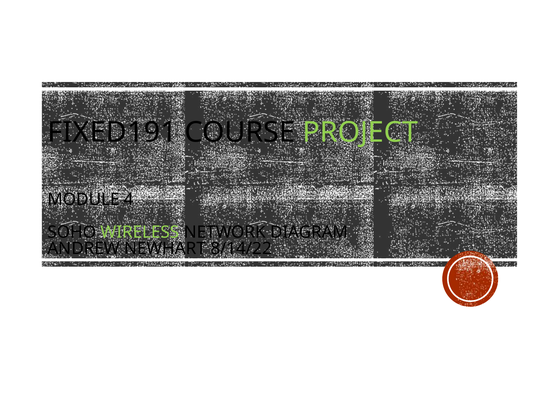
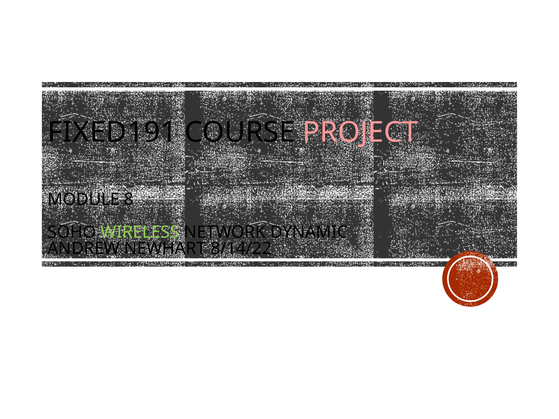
PROJECT colour: light green -> pink
4: 4 -> 8
DIAGRAM: DIAGRAM -> DYNAMIC
